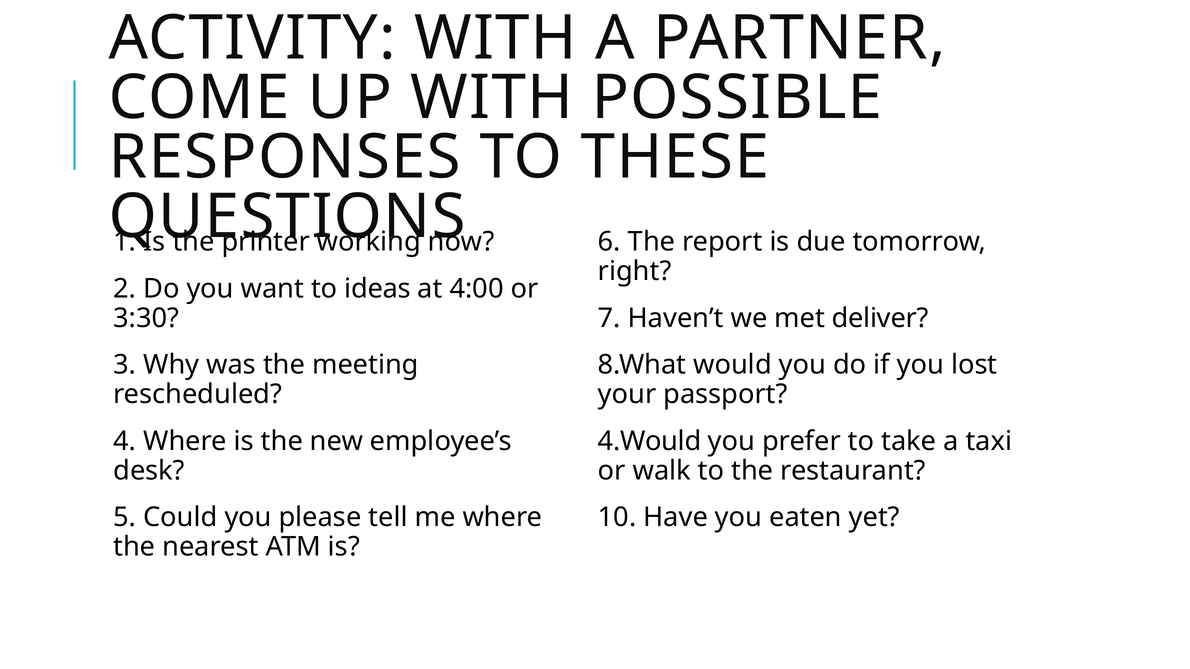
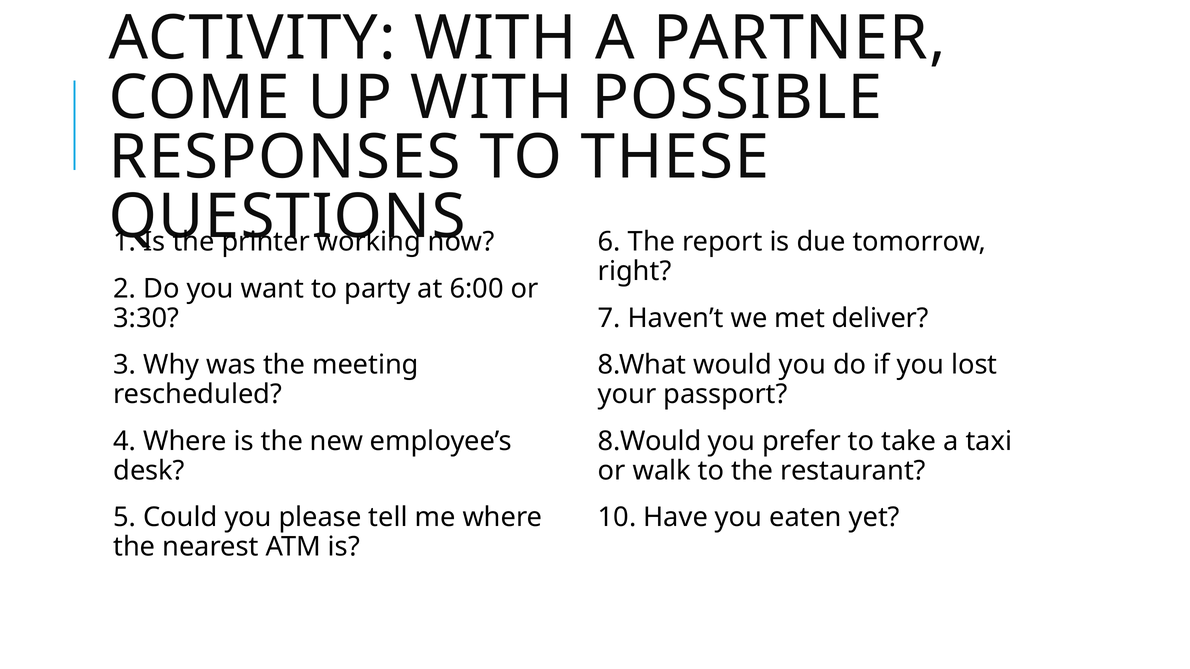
ideas: ideas -> party
4:00: 4:00 -> 6:00
4.Would: 4.Would -> 8.Would
